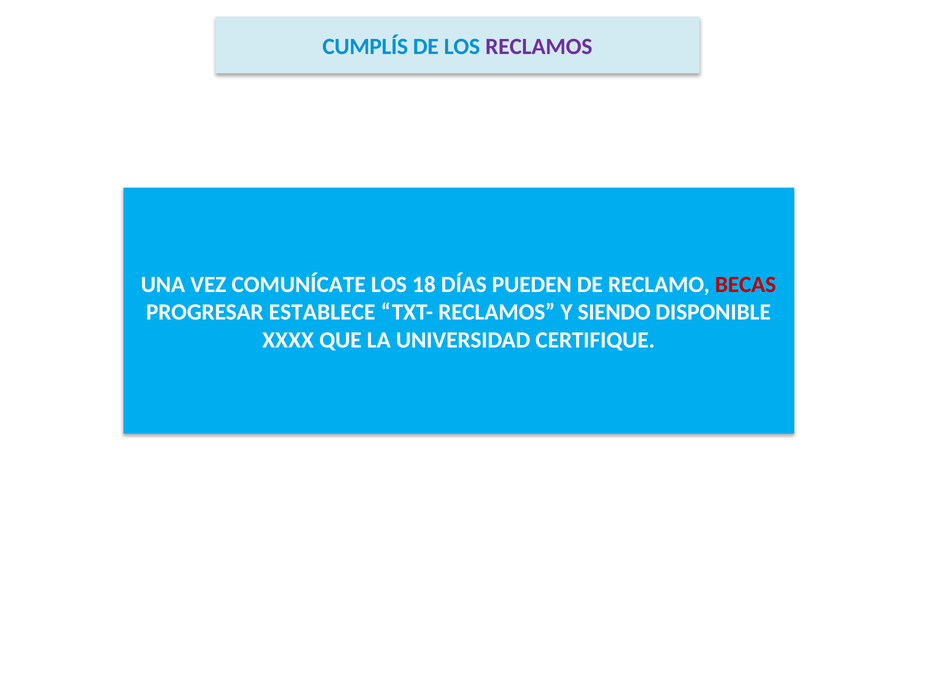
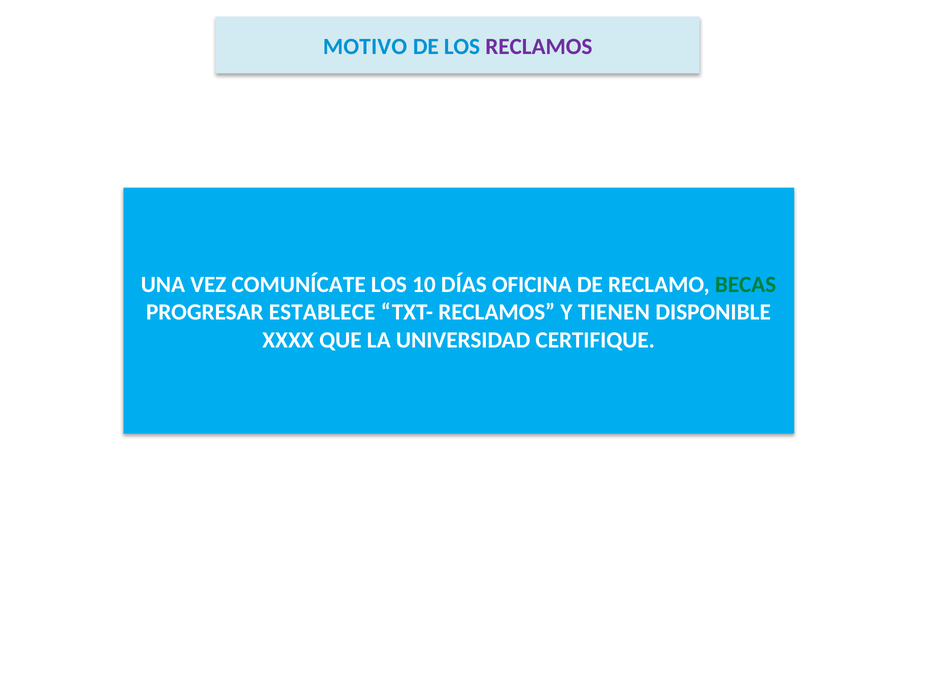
CUMPLÍS: CUMPLÍS -> MOTIVO
18: 18 -> 10
PUEDEN: PUEDEN -> OFICINA
BECAS colour: red -> green
SIENDO: SIENDO -> TIENEN
